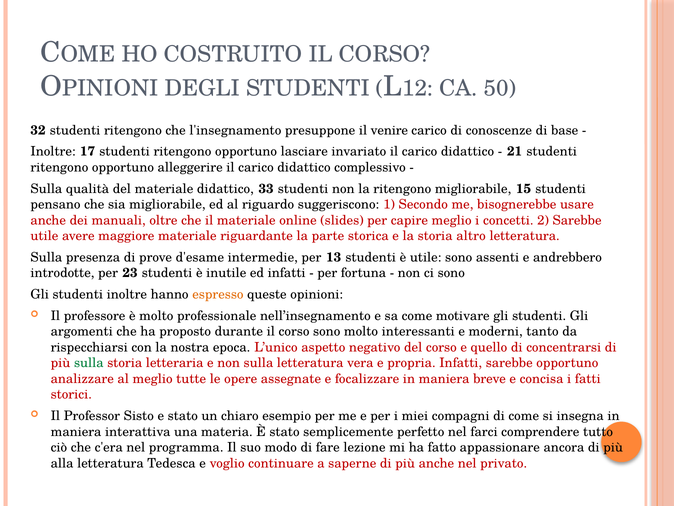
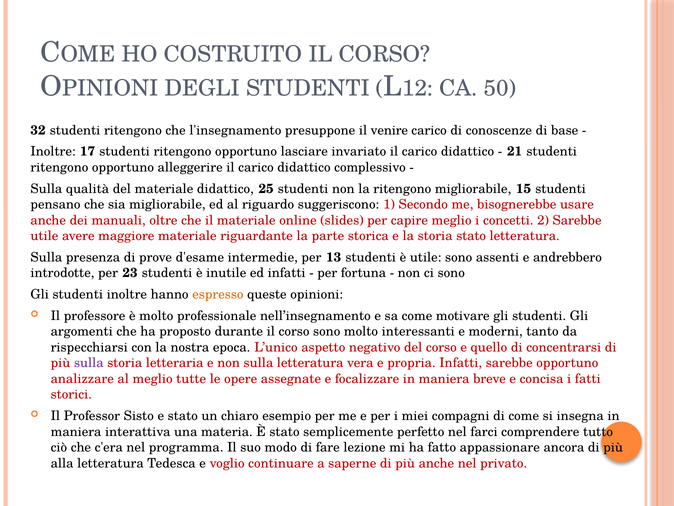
33: 33 -> 25
storia altro: altro -> stato
sulla at (89, 363) colour: green -> purple
